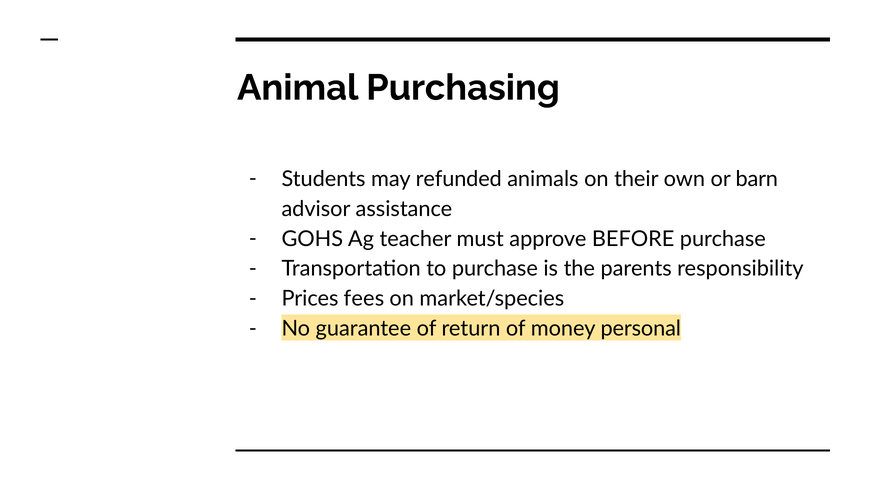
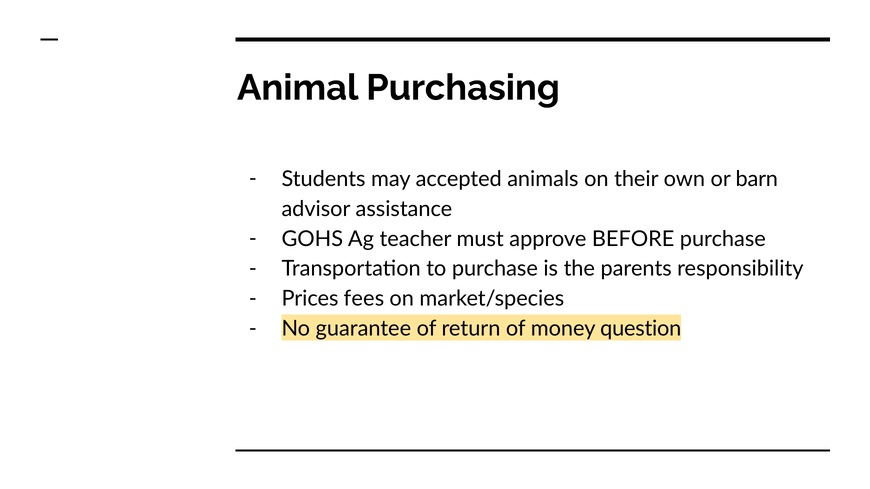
refunded: refunded -> accepted
personal: personal -> question
